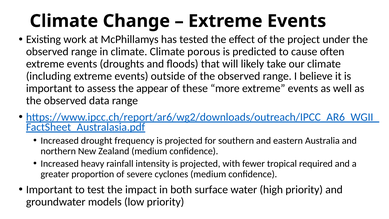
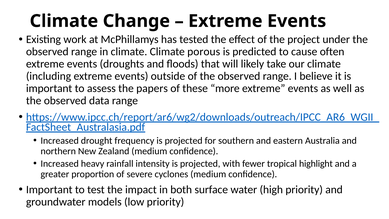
appear: appear -> papers
required: required -> highlight
